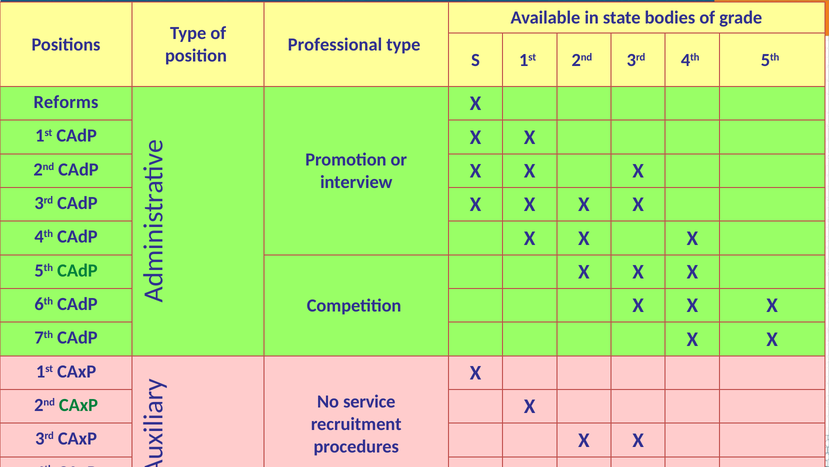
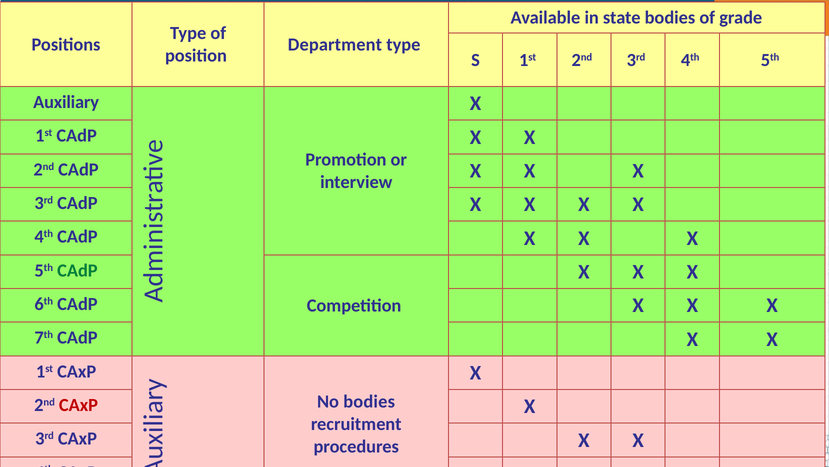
Professional: Professional -> Department
Reforms: Reforms -> Auxiliary
No service: service -> bodies
CAxP at (78, 405) colour: green -> red
